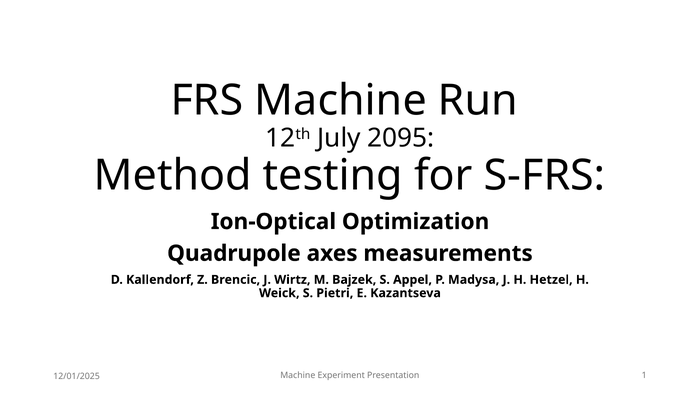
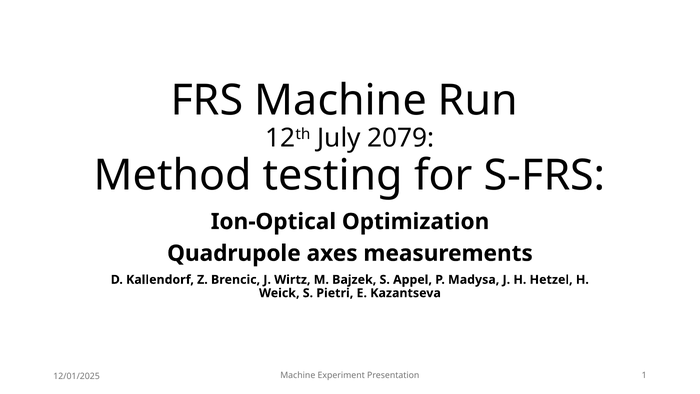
2095: 2095 -> 2079
